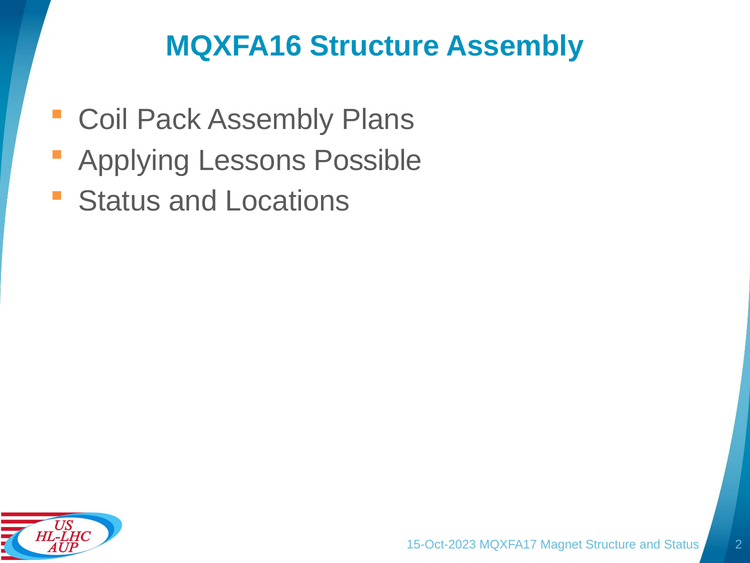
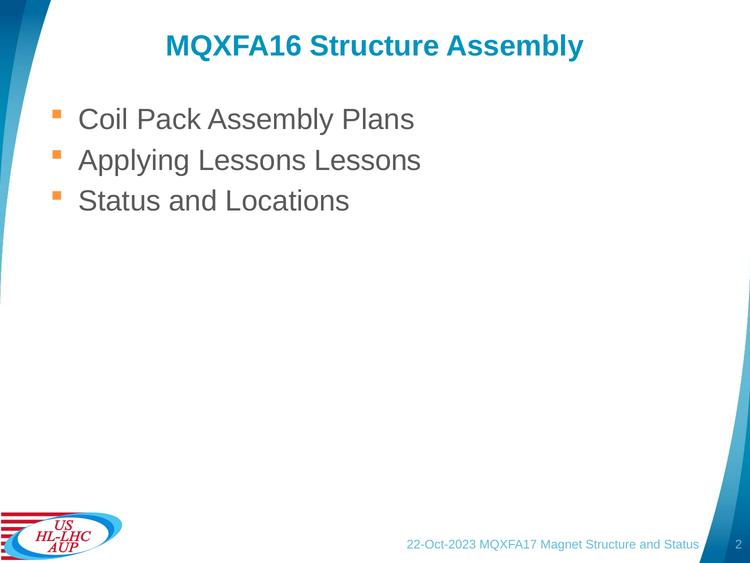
Lessons Possible: Possible -> Lessons
15-Oct-2023: 15-Oct-2023 -> 22-Oct-2023
